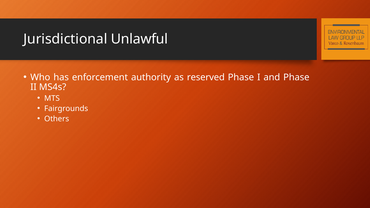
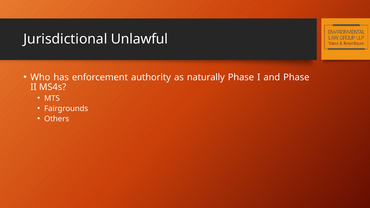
reserved: reserved -> naturally
